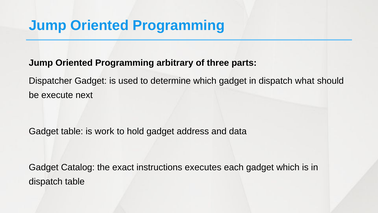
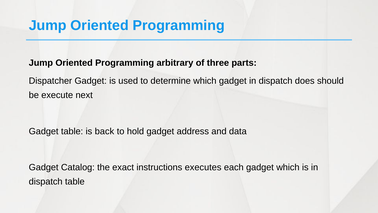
what: what -> does
work: work -> back
